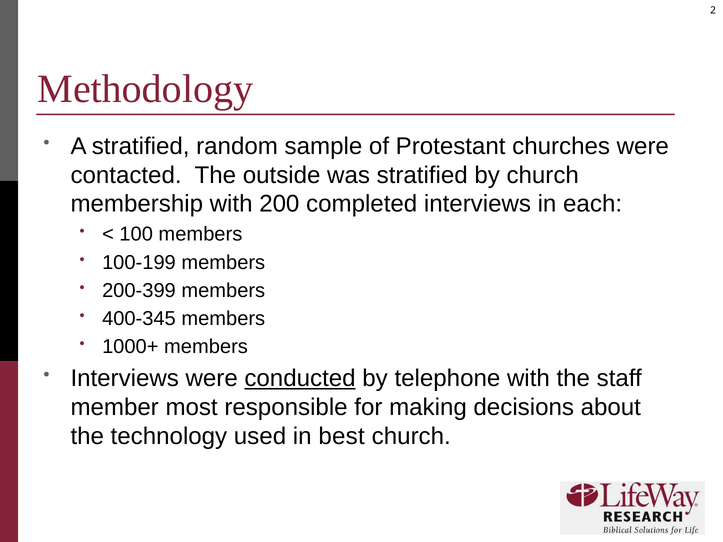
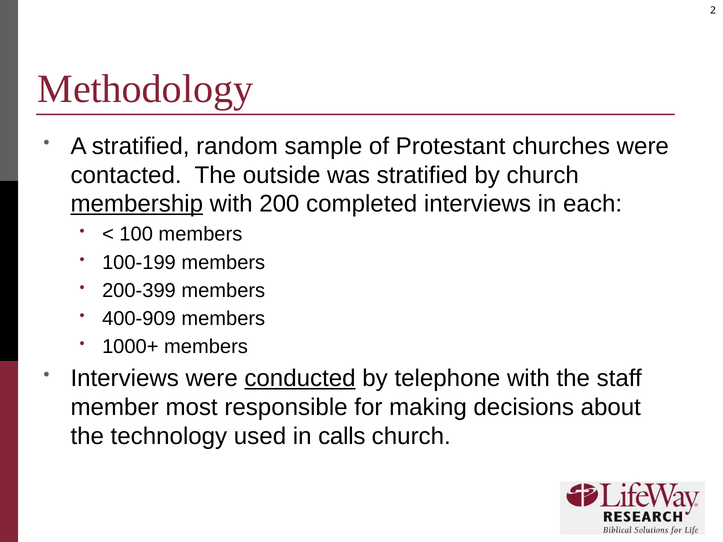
membership underline: none -> present
400-345: 400-345 -> 400-909
best: best -> calls
